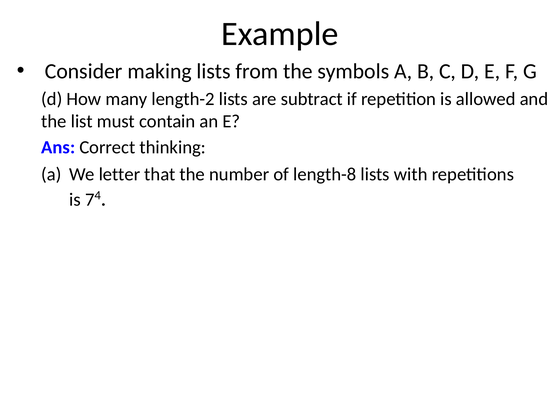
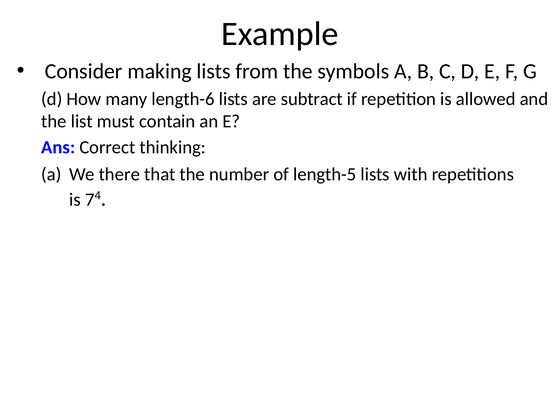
length-2: length-2 -> length-6
letter: letter -> there
length-8: length-8 -> length-5
